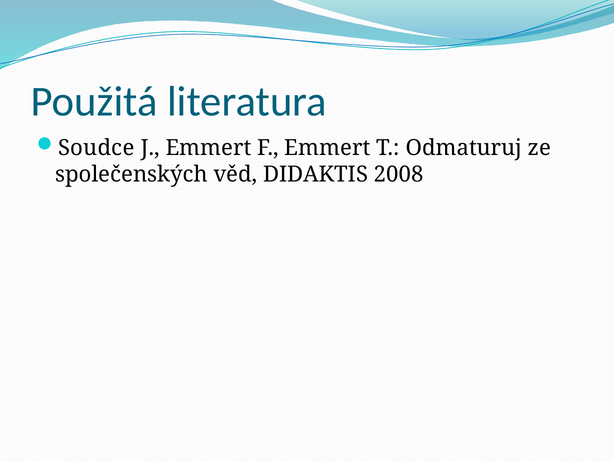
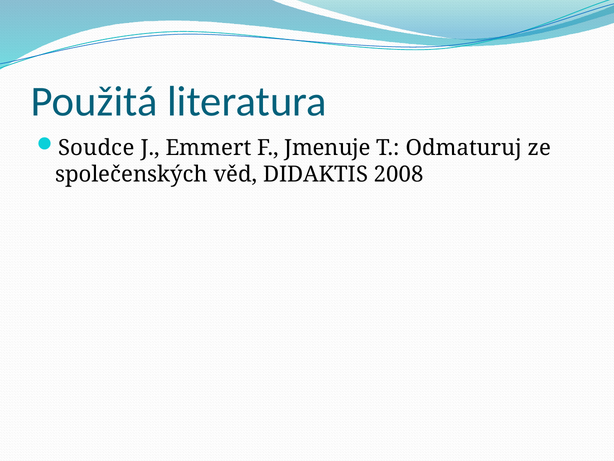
F Emmert: Emmert -> Jmenuje
